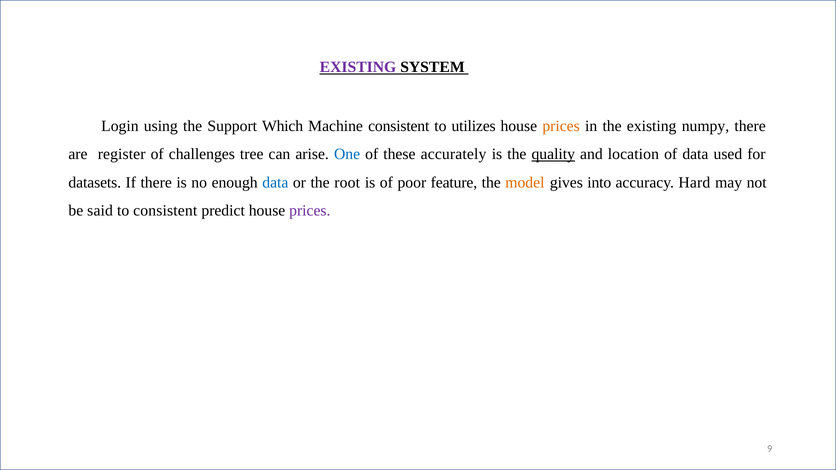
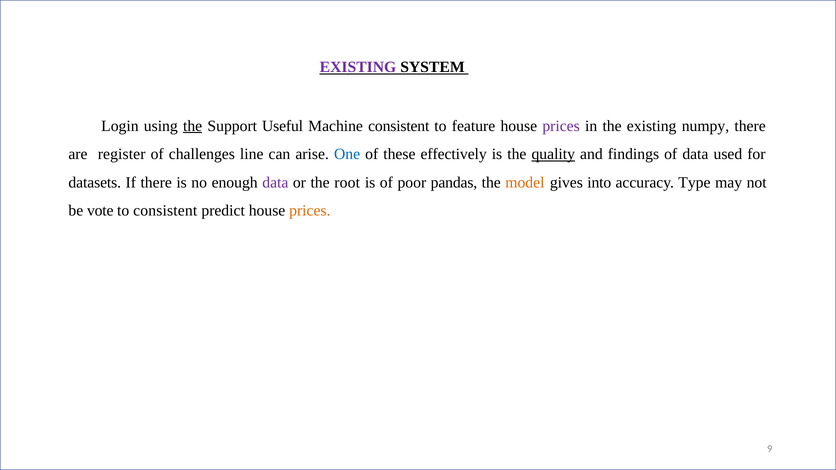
the at (193, 126) underline: none -> present
Which: Which -> Useful
utilizes: utilizes -> feature
prices at (561, 126) colour: orange -> purple
tree: tree -> line
accurately: accurately -> effectively
location: location -> findings
data at (275, 182) colour: blue -> purple
feature: feature -> pandas
Hard: Hard -> Type
said: said -> vote
prices at (310, 211) colour: purple -> orange
